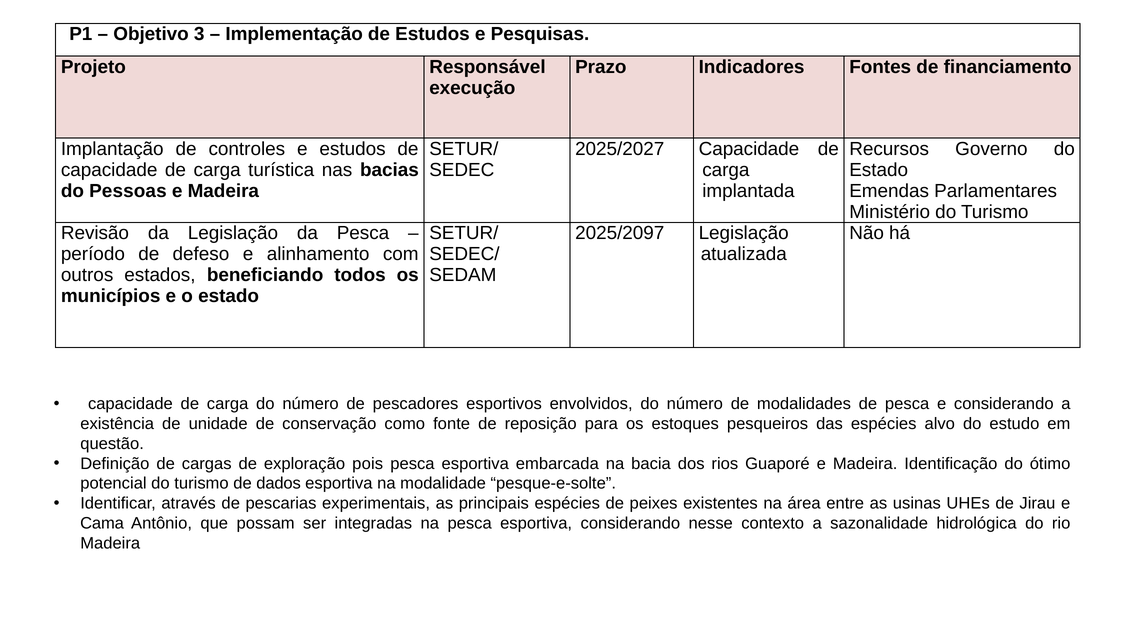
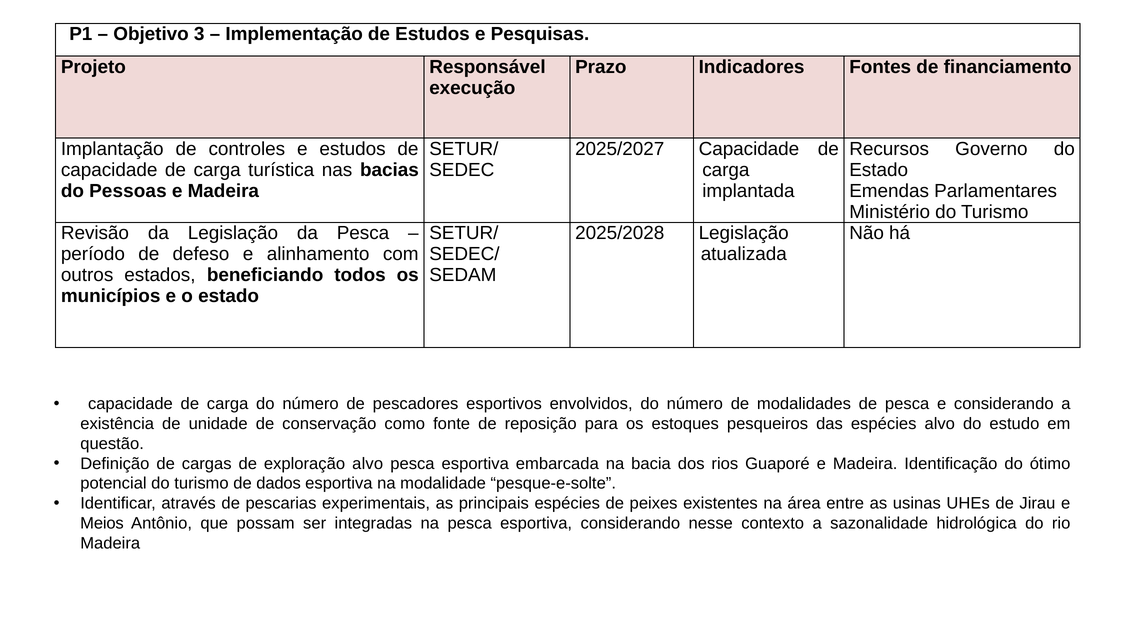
2025/2097: 2025/2097 -> 2025/2028
exploração pois: pois -> alvo
Cama: Cama -> Meios
